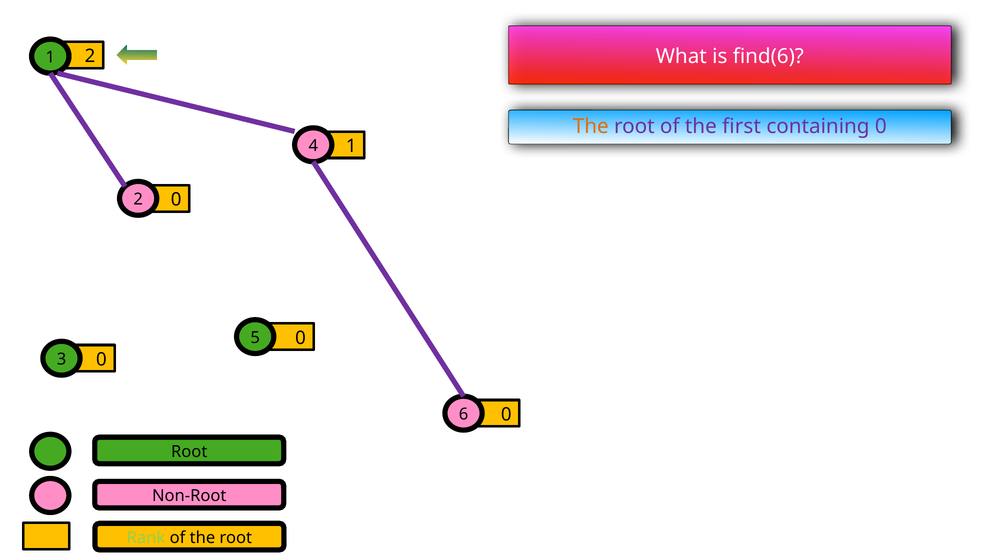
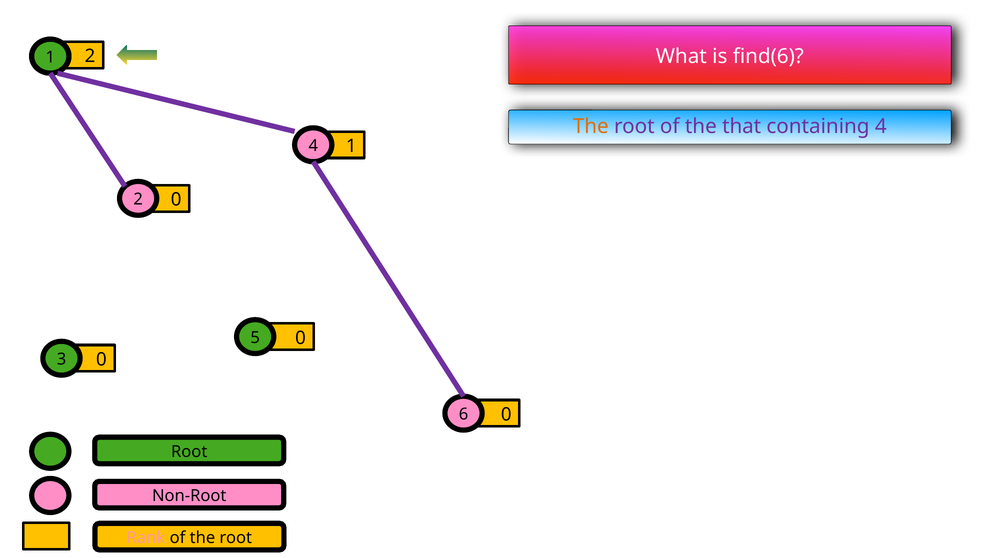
first: first -> that
containing 0: 0 -> 4
Rank colour: light green -> pink
